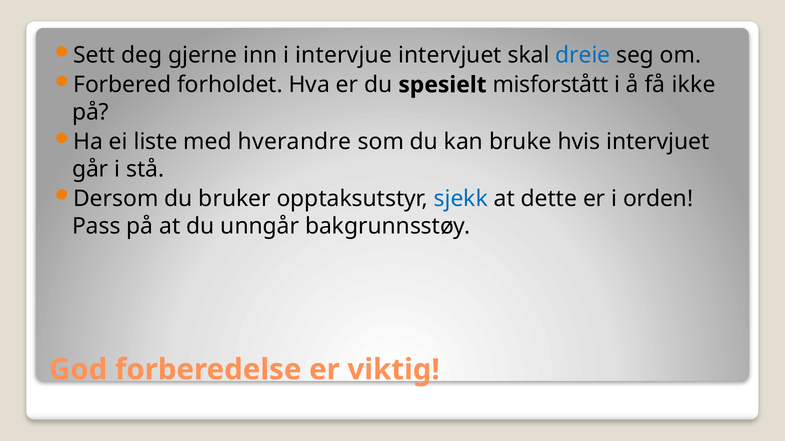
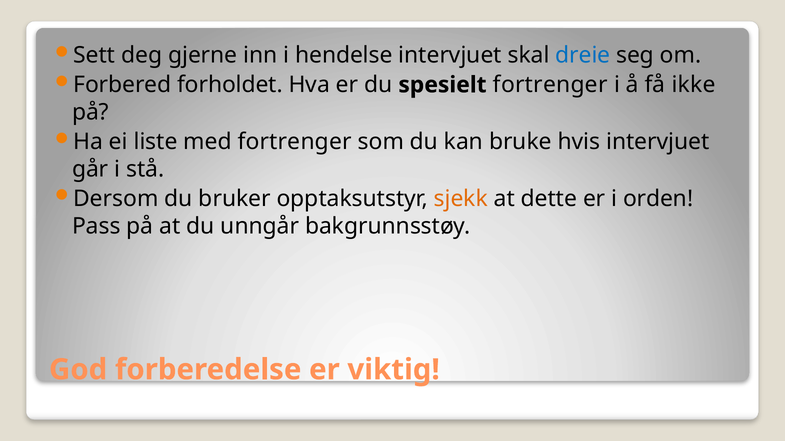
intervjue: intervjue -> hendelse
spesielt misforstått: misforstått -> fortrenger
med hverandre: hverandre -> fortrenger
sjekk colour: blue -> orange
